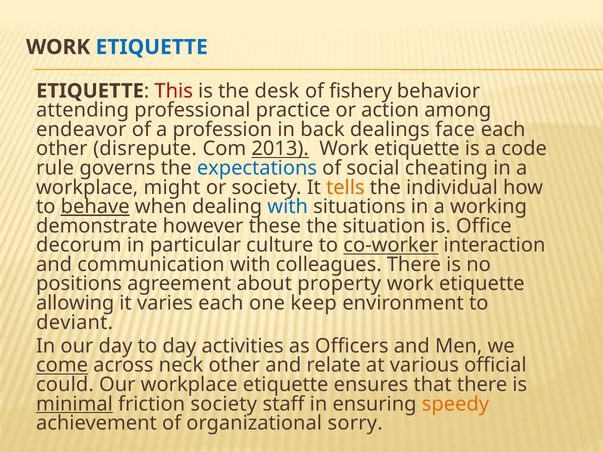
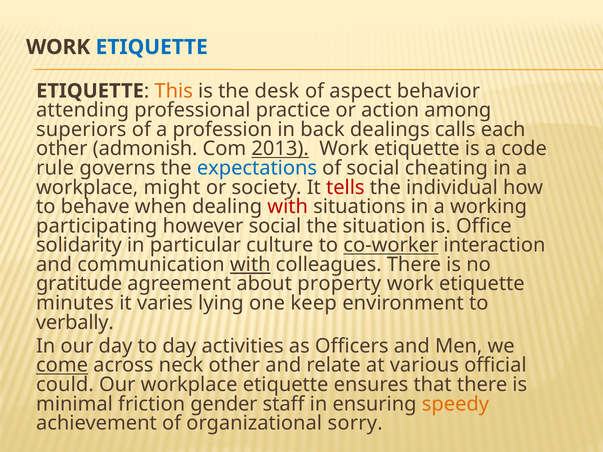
This colour: red -> orange
fishery: fishery -> aspect
endeavor: endeavor -> superiors
face: face -> calls
disrepute: disrepute -> admonish
tells colour: orange -> red
behave underline: present -> none
with at (288, 207) colour: blue -> red
demonstrate: demonstrate -> participating
however these: these -> social
decorum: decorum -> solidarity
with at (250, 265) underline: none -> present
positions: positions -> gratitude
allowing: allowing -> minutes
varies each: each -> lying
deviant: deviant -> verbally
minimal underline: present -> none
friction society: society -> gender
